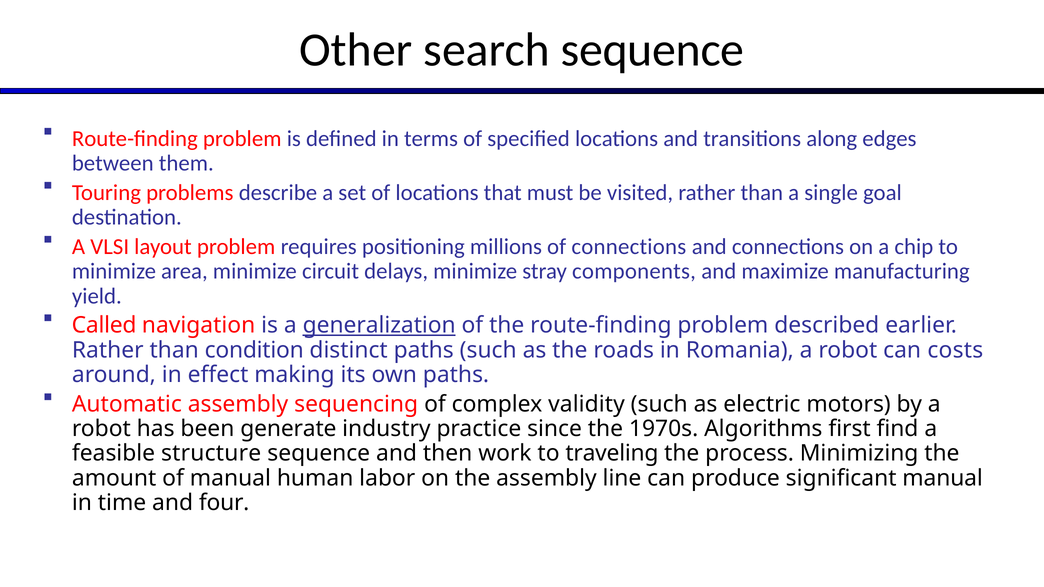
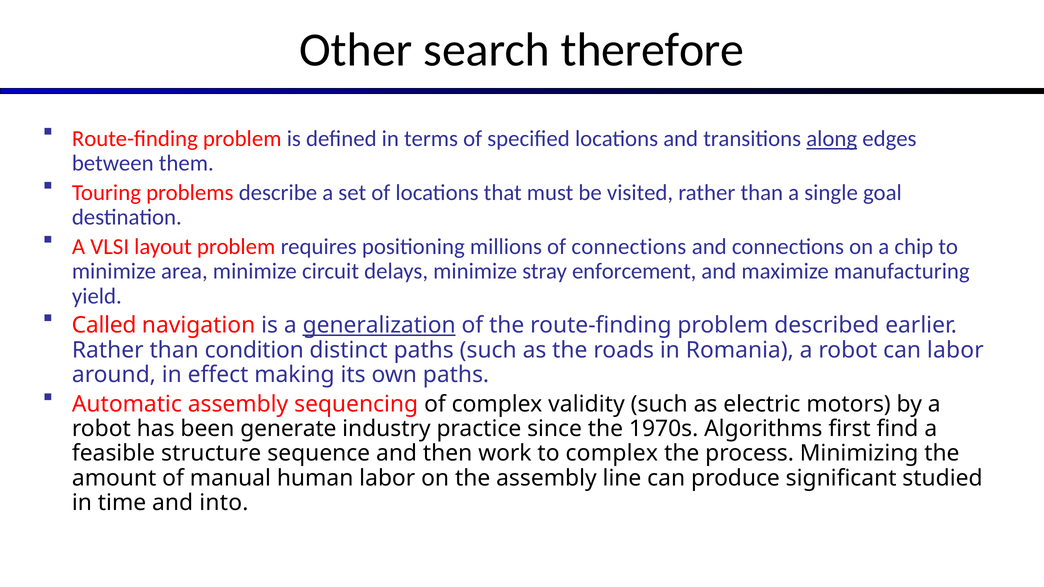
search sequence: sequence -> therefore
along underline: none -> present
components: components -> enforcement
can costs: costs -> labor
to traveling: traveling -> complex
significant manual: manual -> studied
four: four -> into
